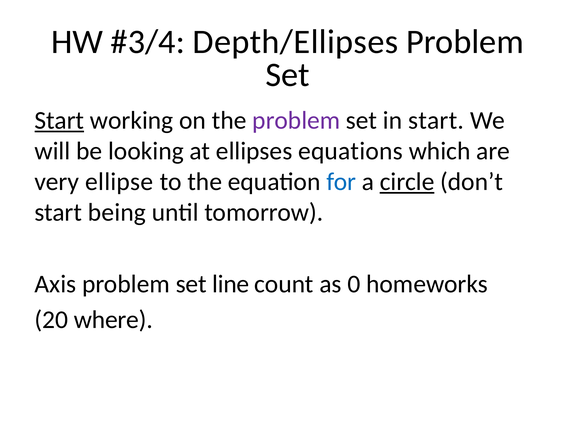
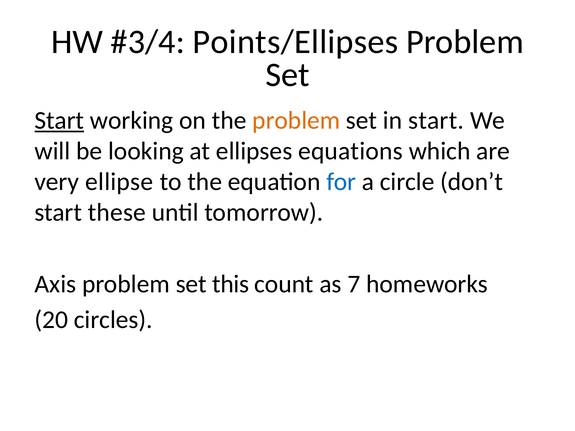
Depth/Ellipses: Depth/Ellipses -> Points/Ellipses
problem at (296, 121) colour: purple -> orange
circle underline: present -> none
being: being -> these
line: line -> this
0: 0 -> 7
where: where -> circles
